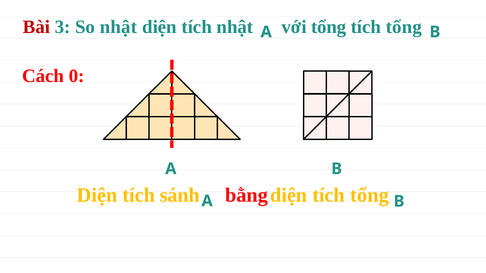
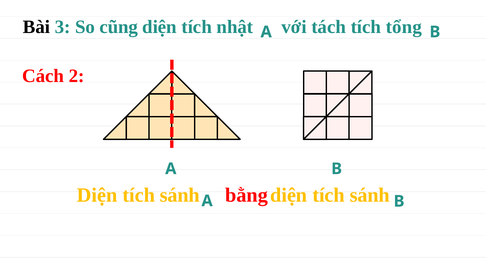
Bài colour: red -> black
So nhật: nhật -> cũng
với tổng: tổng -> tách
0: 0 -> 2
tổng at (370, 195): tổng -> sánh
